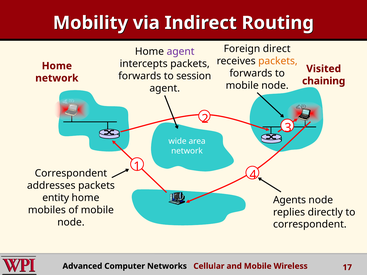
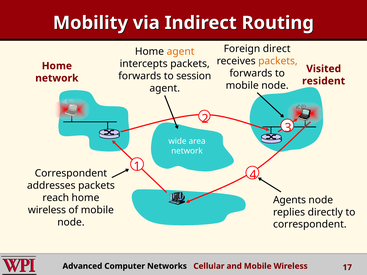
agent at (181, 52) colour: purple -> orange
chaining: chaining -> resident
entity: entity -> reach
mobiles at (47, 210): mobiles -> wireless
